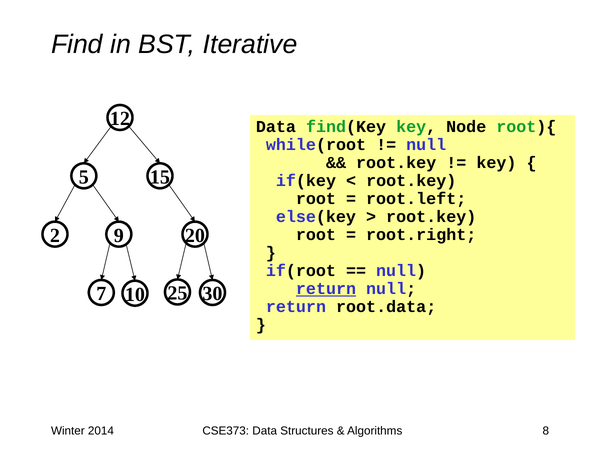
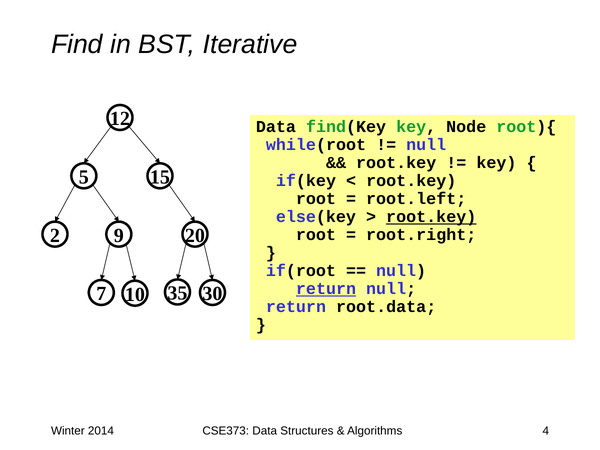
root.key at (431, 217) underline: none -> present
25: 25 -> 35
8: 8 -> 4
